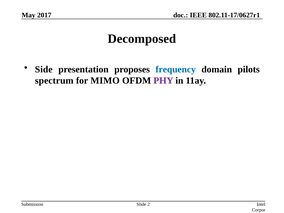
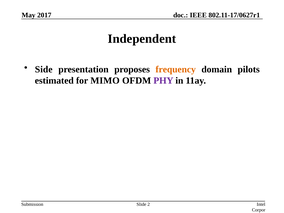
Decomposed: Decomposed -> Independent
frequency colour: blue -> orange
spectrum: spectrum -> estimated
